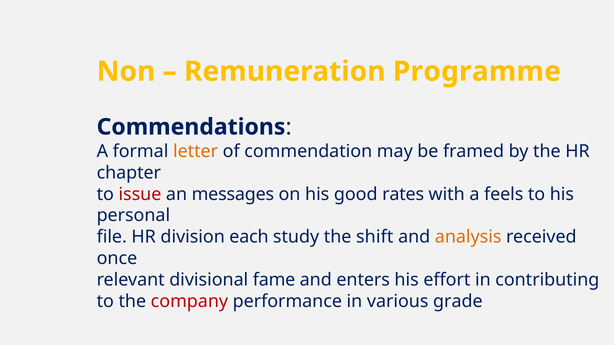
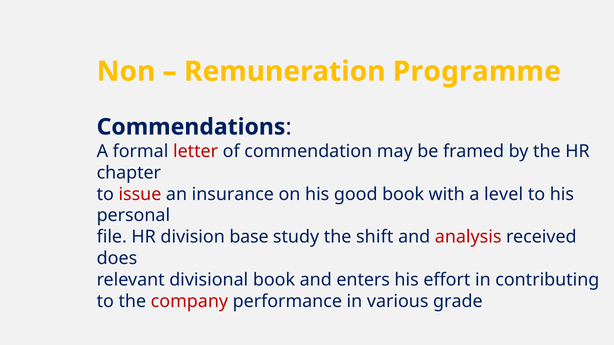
letter colour: orange -> red
messages: messages -> insurance
good rates: rates -> book
feels: feels -> level
each: each -> base
analysis colour: orange -> red
once: once -> does
divisional fame: fame -> book
